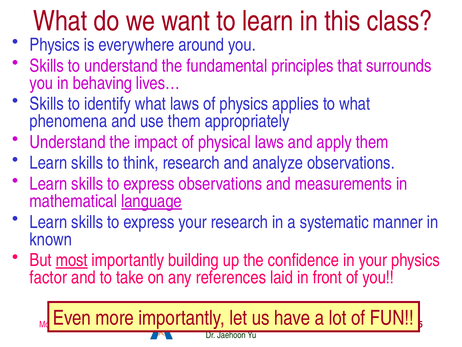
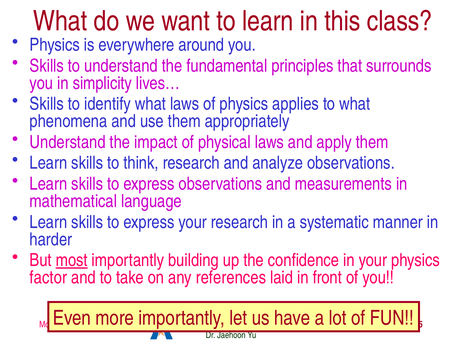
behaving: behaving -> simplicity
language underline: present -> none
known: known -> harder
